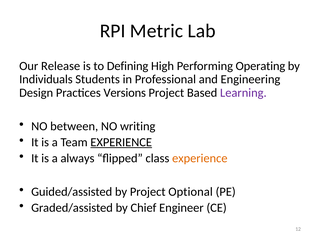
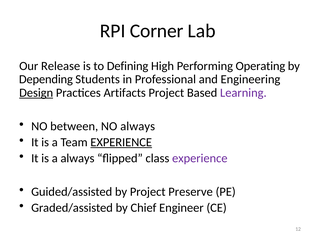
Metric: Metric -> Corner
Individuals: Individuals -> Depending
Design underline: none -> present
Versions: Versions -> Artifacts
NO writing: writing -> always
experience at (200, 158) colour: orange -> purple
Optional: Optional -> Preserve
